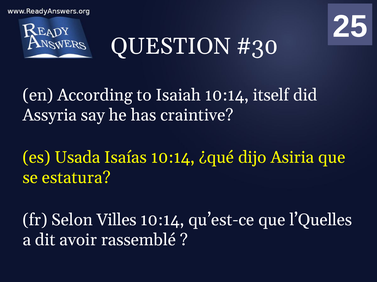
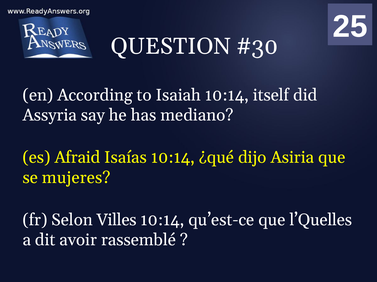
craintive: craintive -> mediano
Usada: Usada -> Afraid
estatura: estatura -> mujeres
